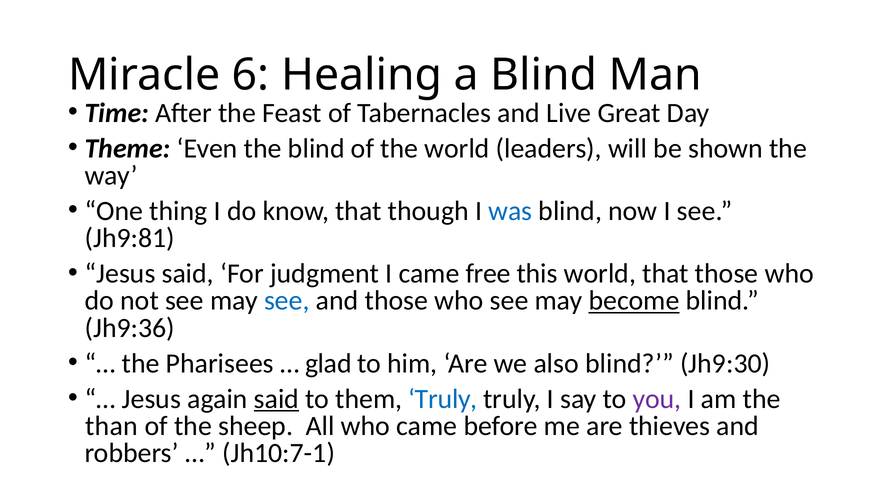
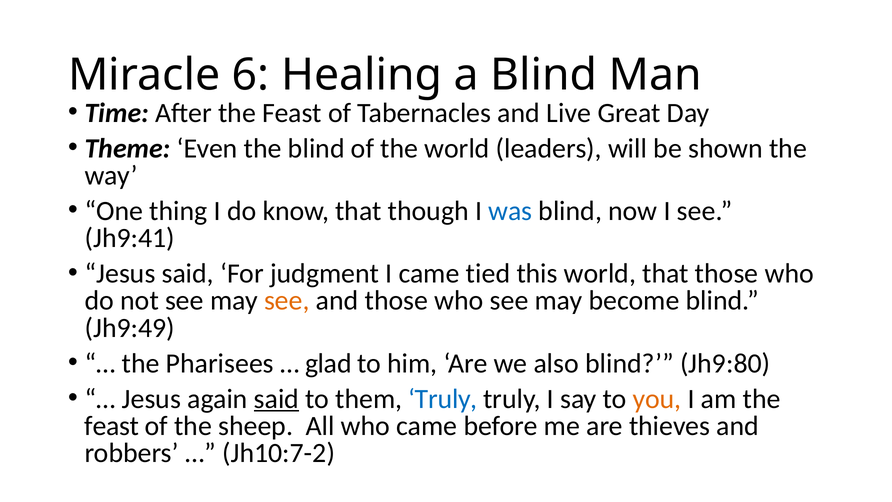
Jh9:81: Jh9:81 -> Jh9:41
free: free -> tied
see at (287, 301) colour: blue -> orange
become underline: present -> none
Jh9:36: Jh9:36 -> Jh9:49
Jh9:30: Jh9:30 -> Jh9:80
you colour: purple -> orange
than at (111, 426): than -> feast
Jh10:7-1: Jh10:7-1 -> Jh10:7-2
